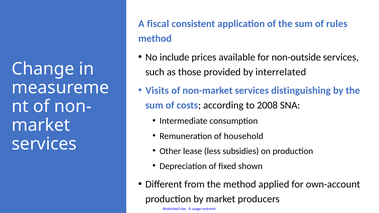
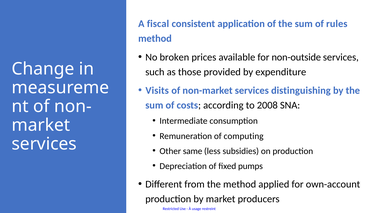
include: include -> broken
interrelated: interrelated -> expenditure
household: household -> computing
lease: lease -> same
shown: shown -> pumps
